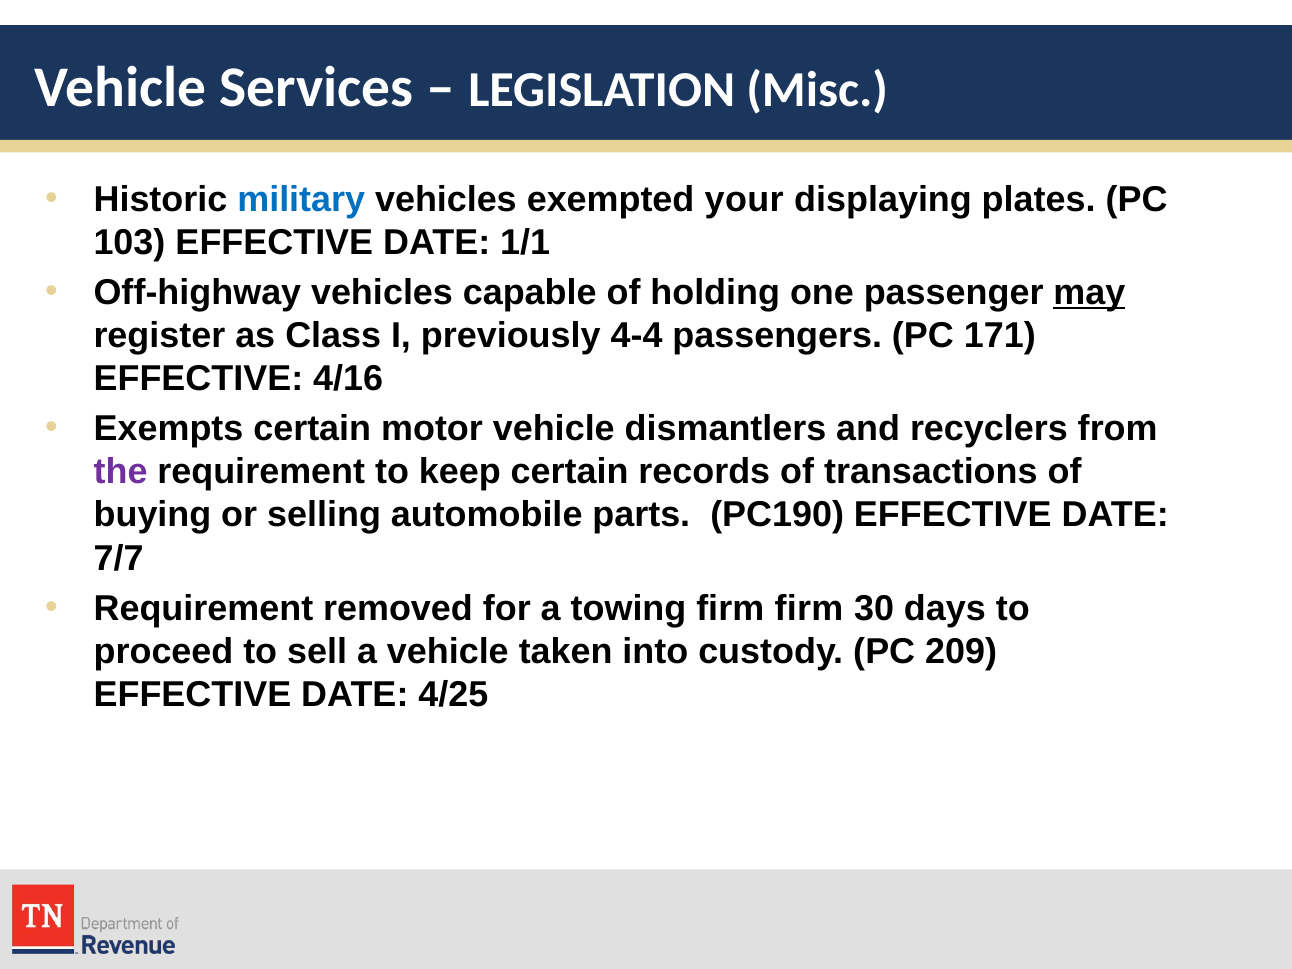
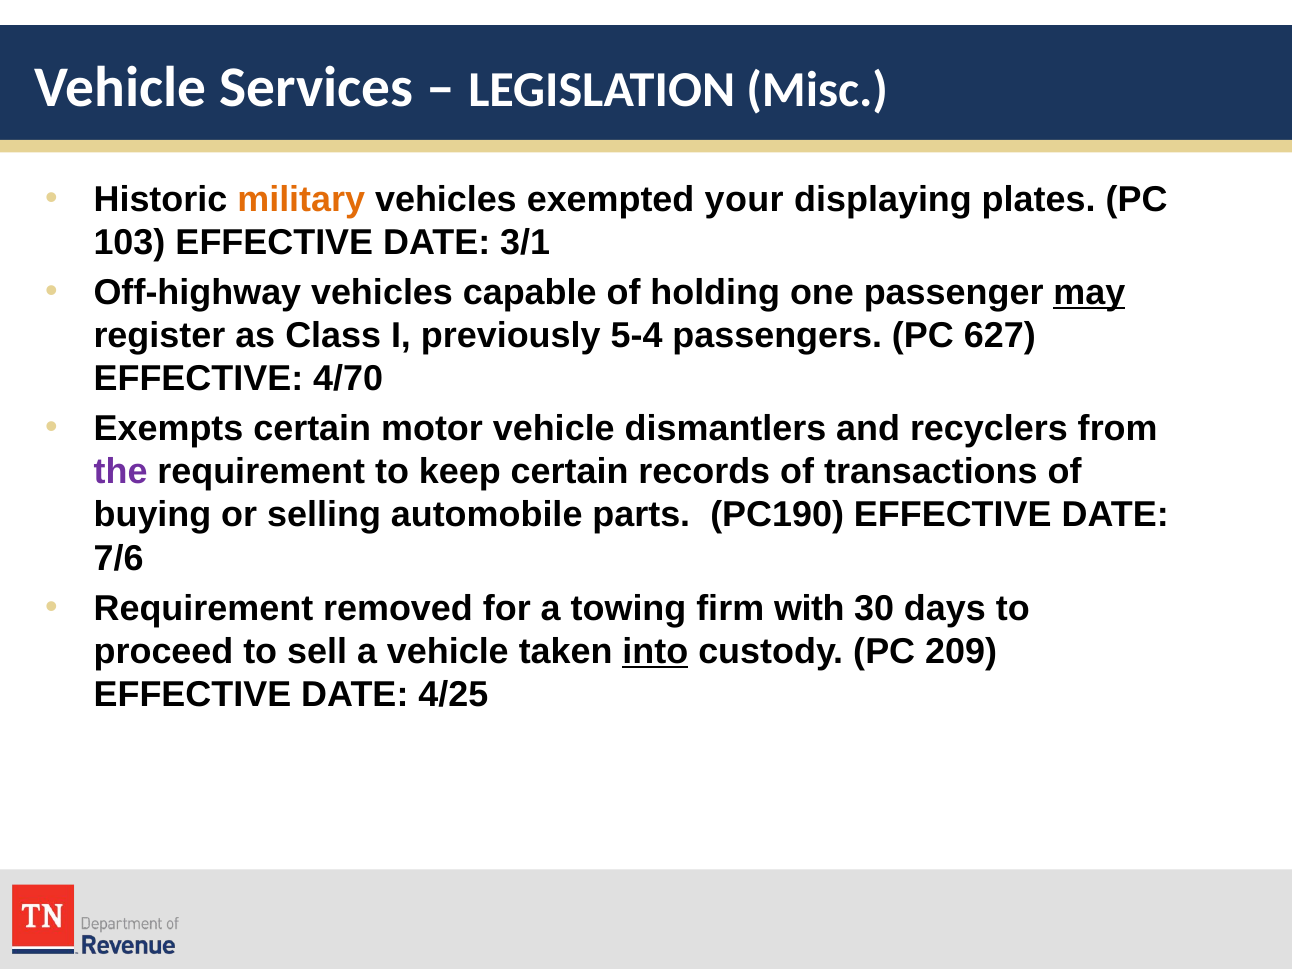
military colour: blue -> orange
1/1: 1/1 -> 3/1
4-4: 4-4 -> 5-4
171: 171 -> 627
4/16: 4/16 -> 4/70
7/7: 7/7 -> 7/6
firm firm: firm -> with
into underline: none -> present
